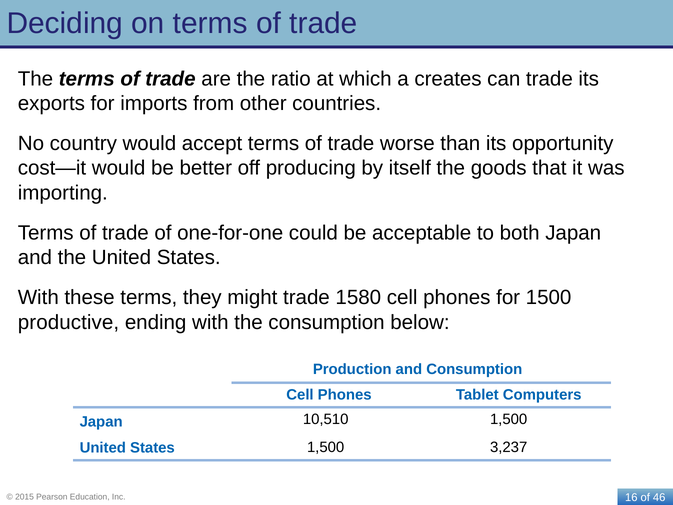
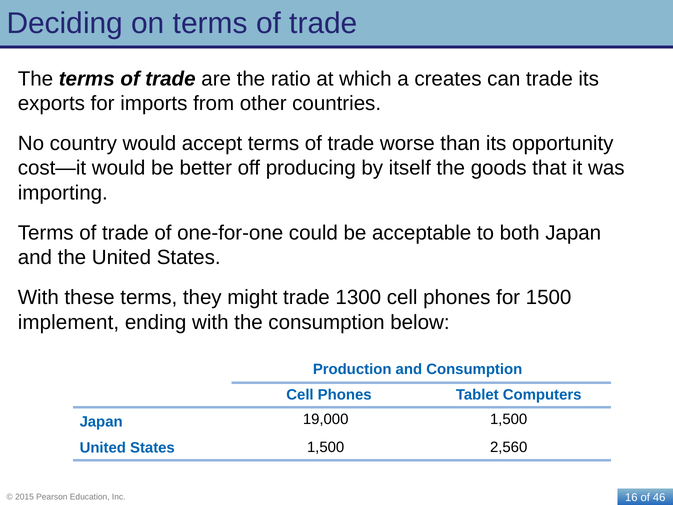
1580: 1580 -> 1300
productive: productive -> implement
10,510: 10,510 -> 19,000
3,237: 3,237 -> 2,560
